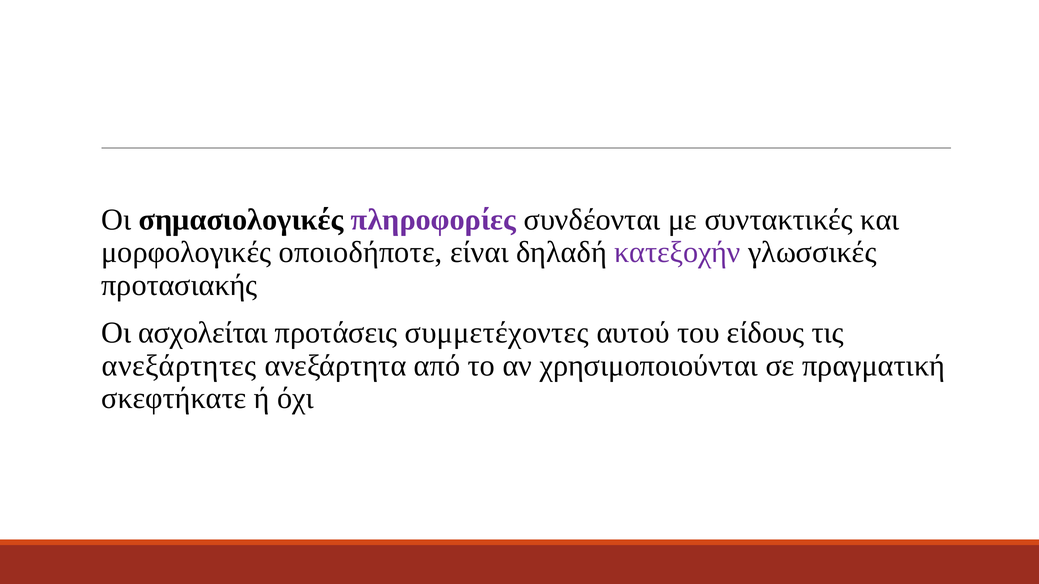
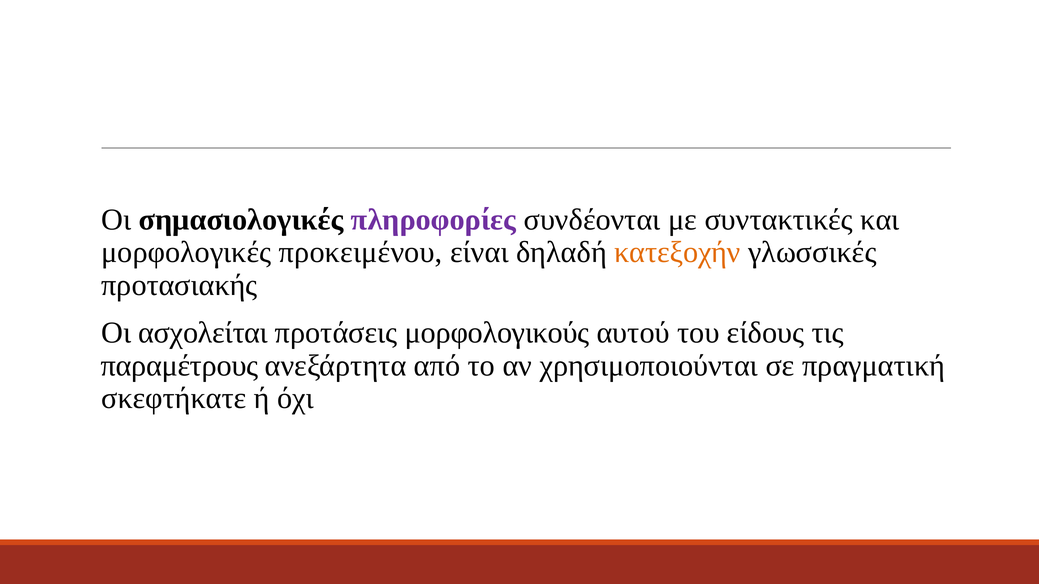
οποιοδήποτε: οποιοδήποτε -> προκειμένου
κατεξοχήν colour: purple -> orange
συμμετέχοντες: συμμετέχοντες -> μορφολογικούς
ανεξάρτητες: ανεξάρτητες -> παραμέτρους
